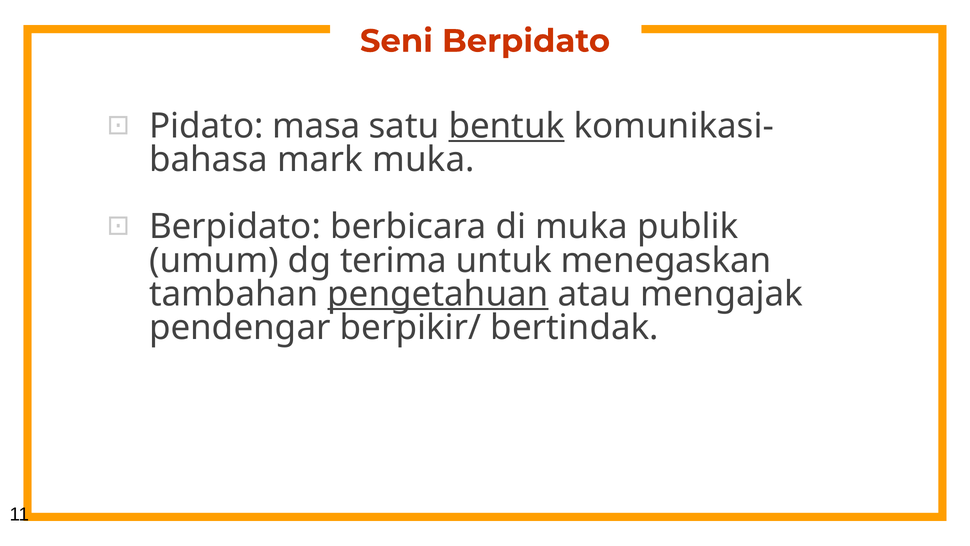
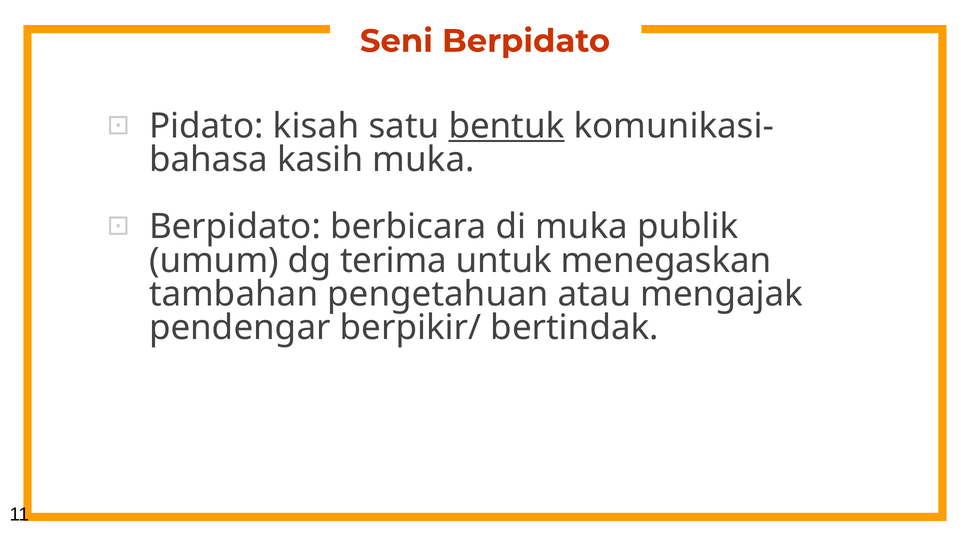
masa: masa -> kisah
mark: mark -> kasih
pengetahuan underline: present -> none
